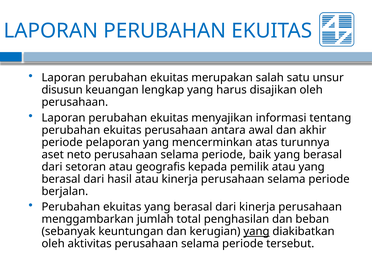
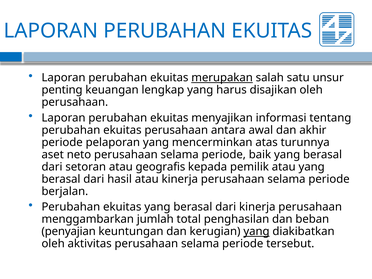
merupakan underline: none -> present
disusun: disusun -> penting
sebanyak: sebanyak -> penyajian
